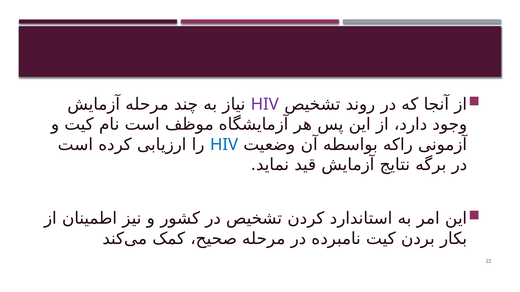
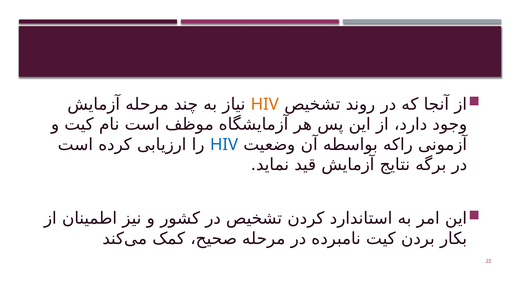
HIV at (265, 105) colour: purple -> orange
